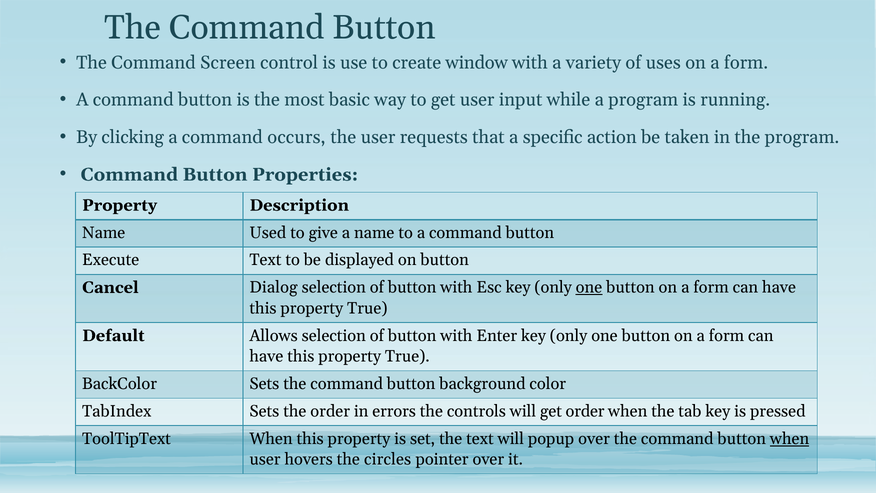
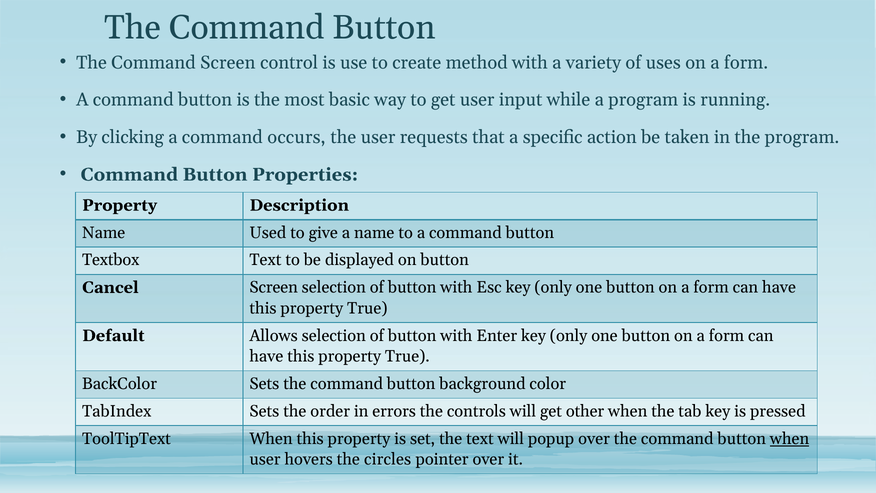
window: window -> method
Execute: Execute -> Textbox
Cancel Dialog: Dialog -> Screen
one at (589, 287) underline: present -> none
get order: order -> other
